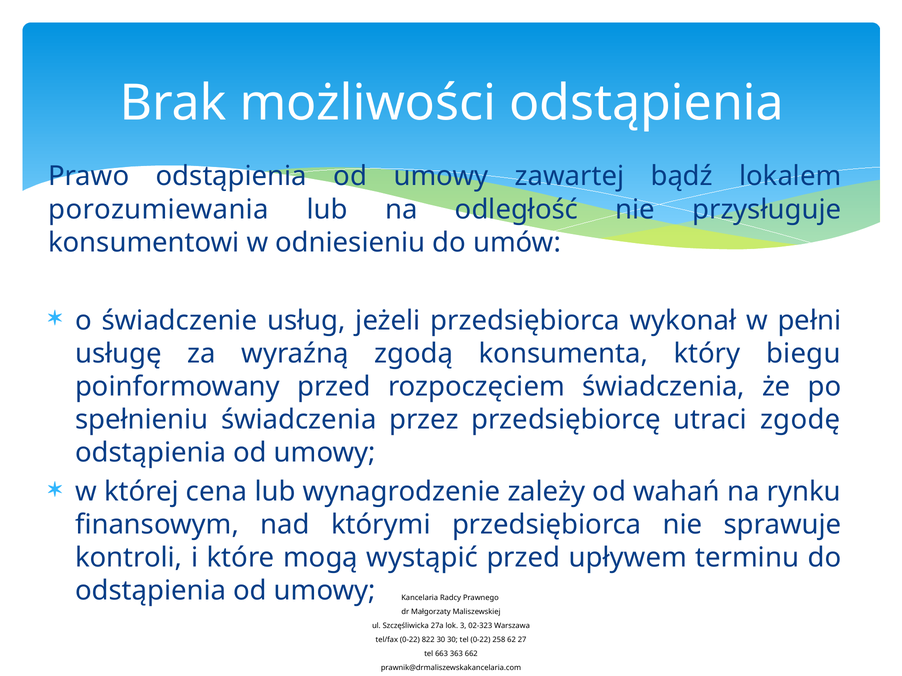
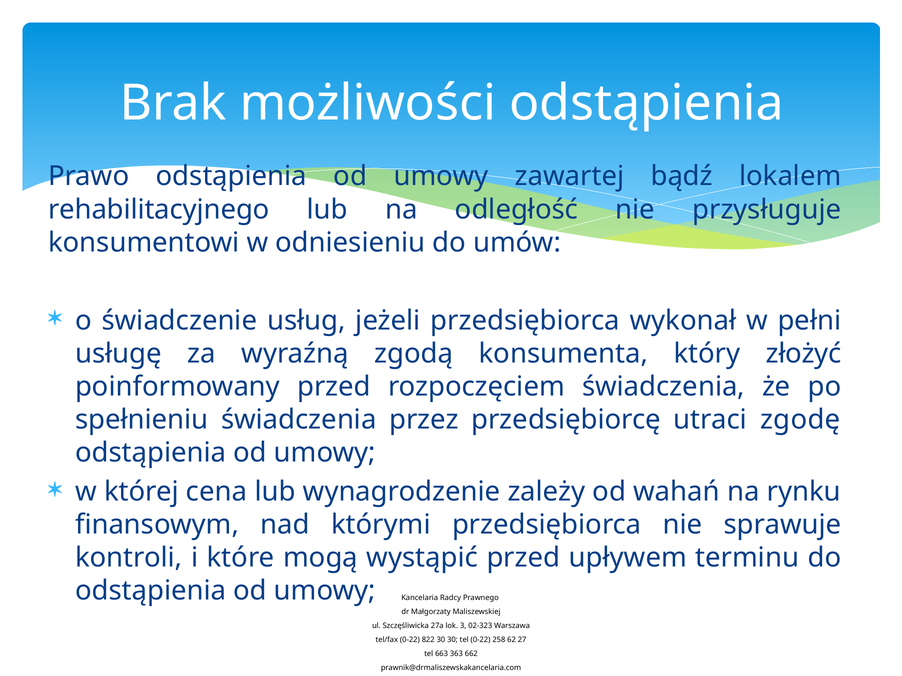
porozumiewania: porozumiewania -> rehabilitacyjnego
biegu: biegu -> złożyć
